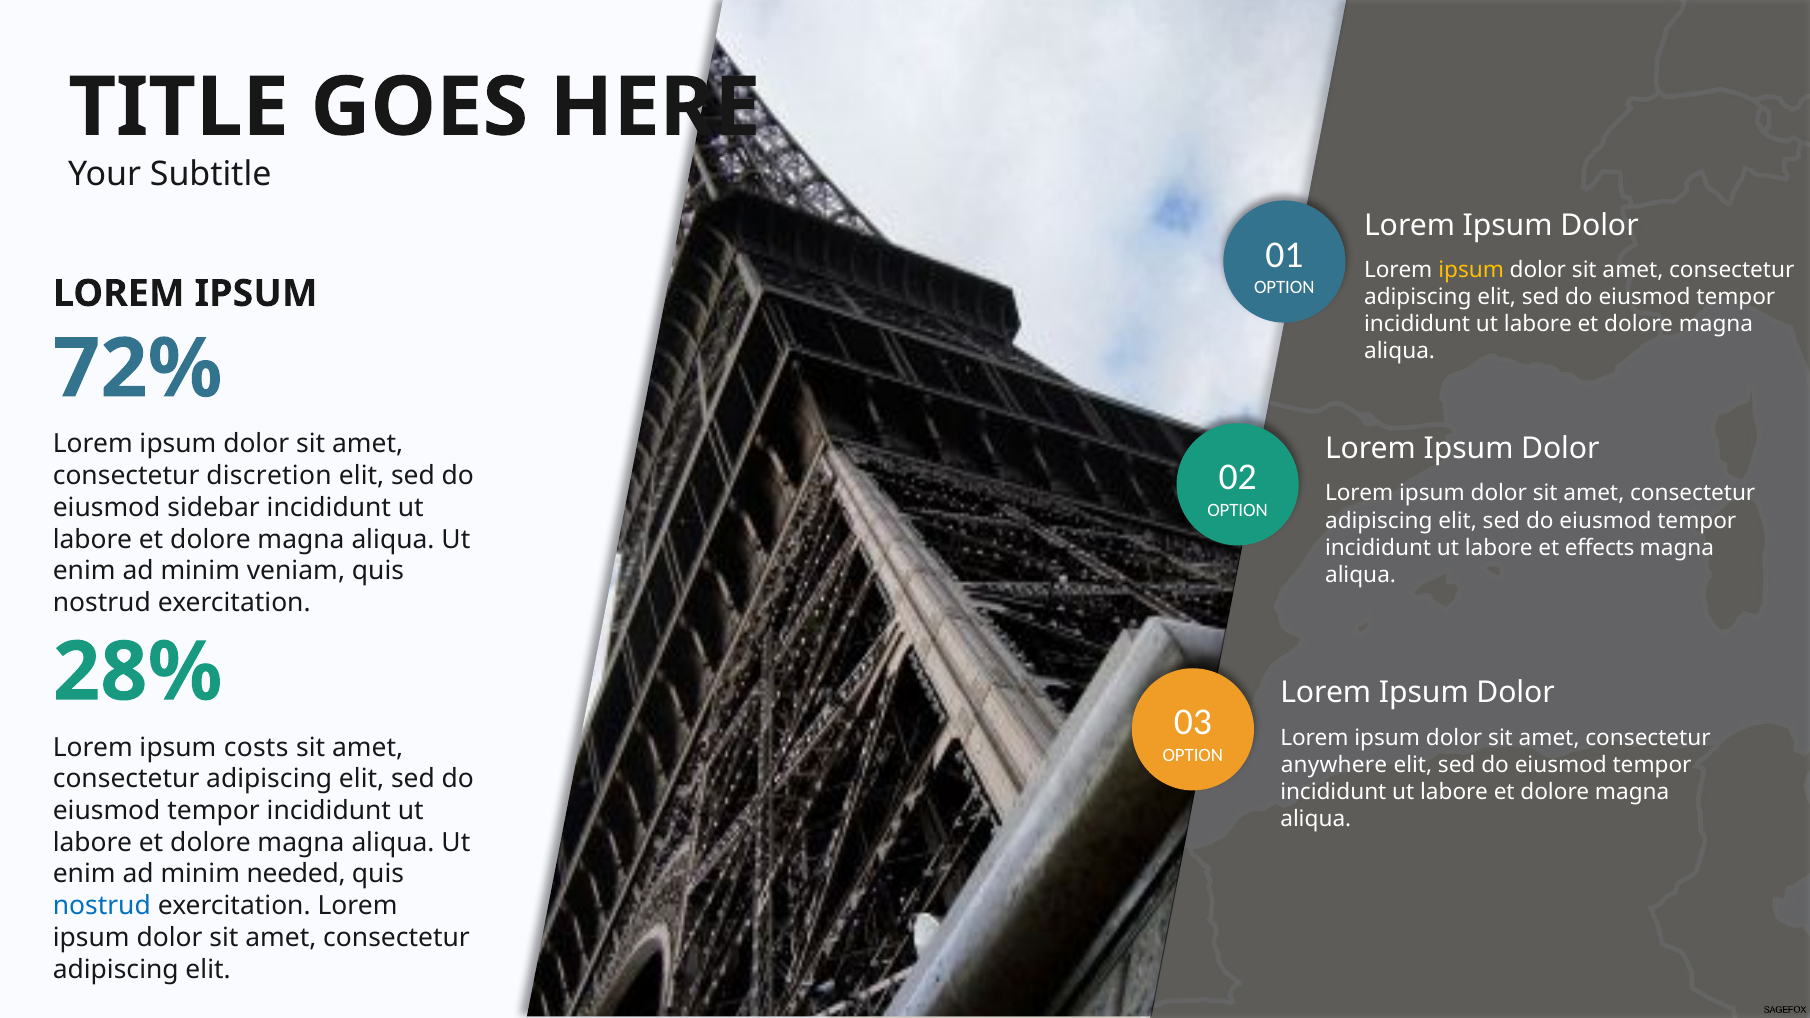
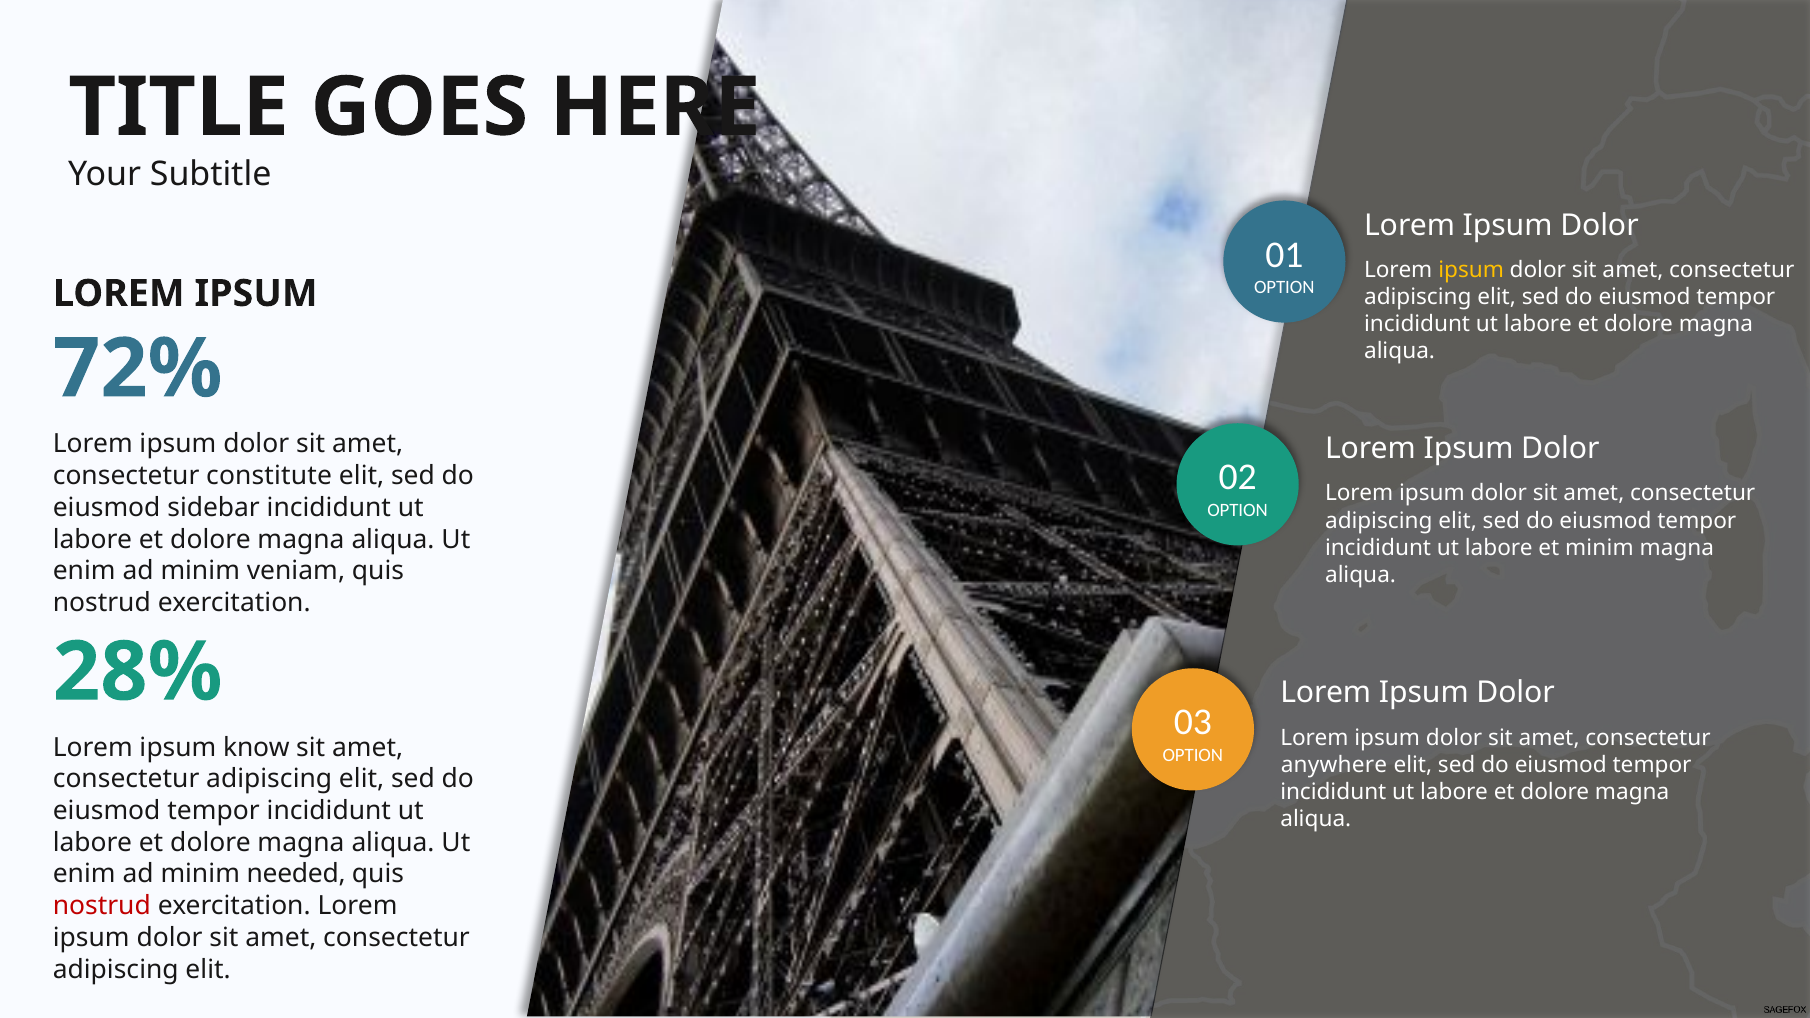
discretion: discretion -> constitute
et effects: effects -> minim
costs: costs -> know
nostrud at (102, 906) colour: blue -> red
